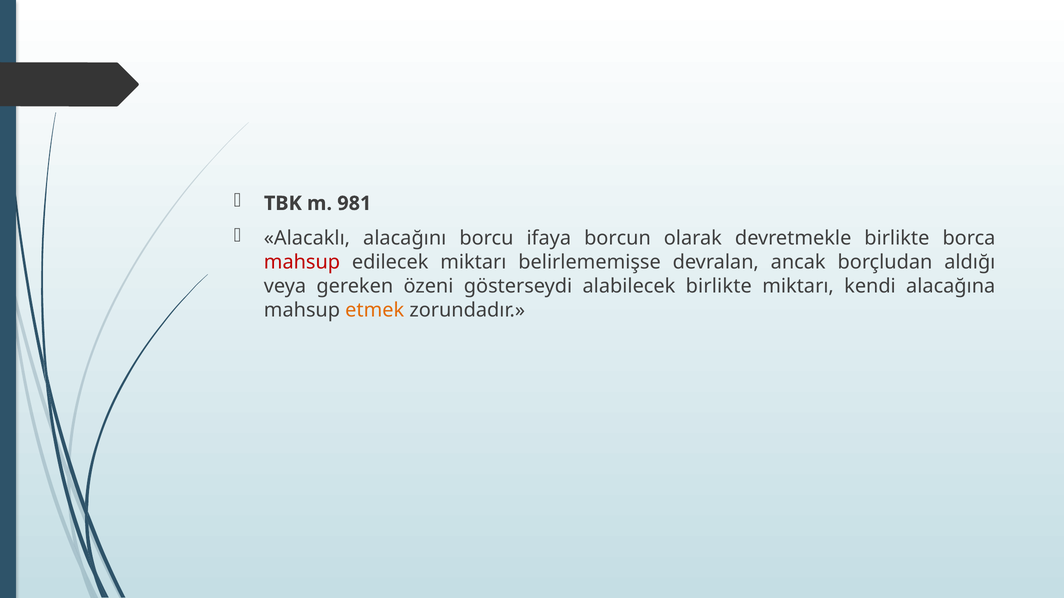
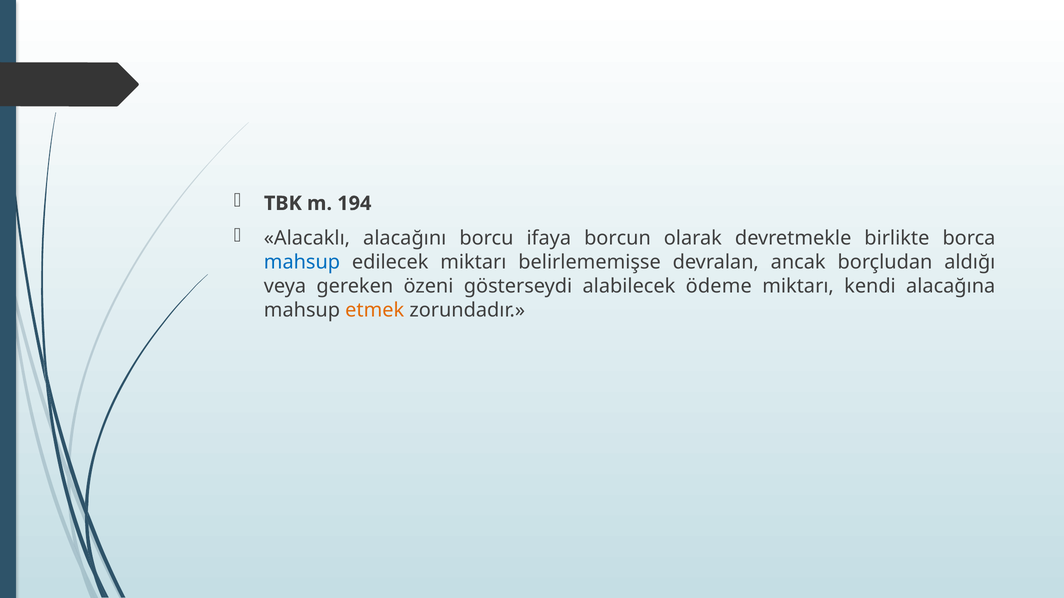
981: 981 -> 194
mahsup at (302, 263) colour: red -> blue
alabilecek birlikte: birlikte -> ödeme
